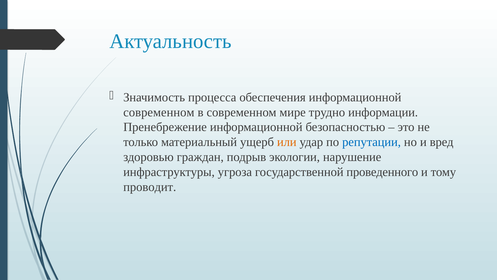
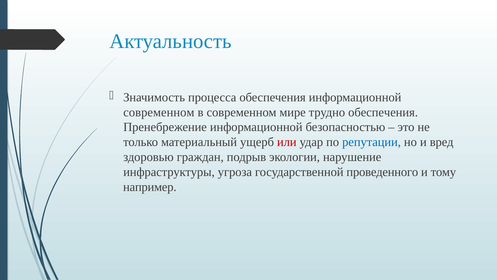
трудно информации: информации -> обеспечения
или colour: orange -> red
проводит: проводит -> например
